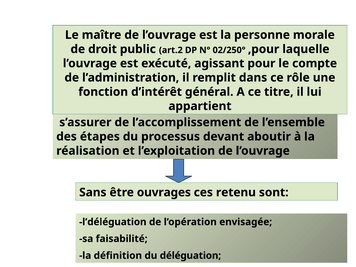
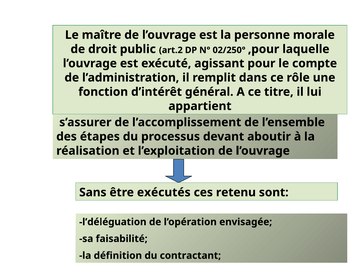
ouvrages: ouvrages -> exécutés
déléguation: déléguation -> contractant
